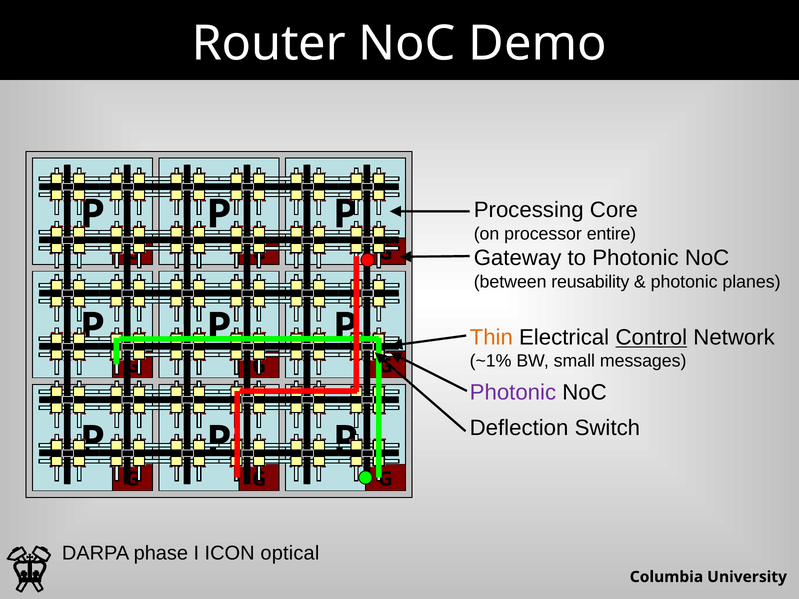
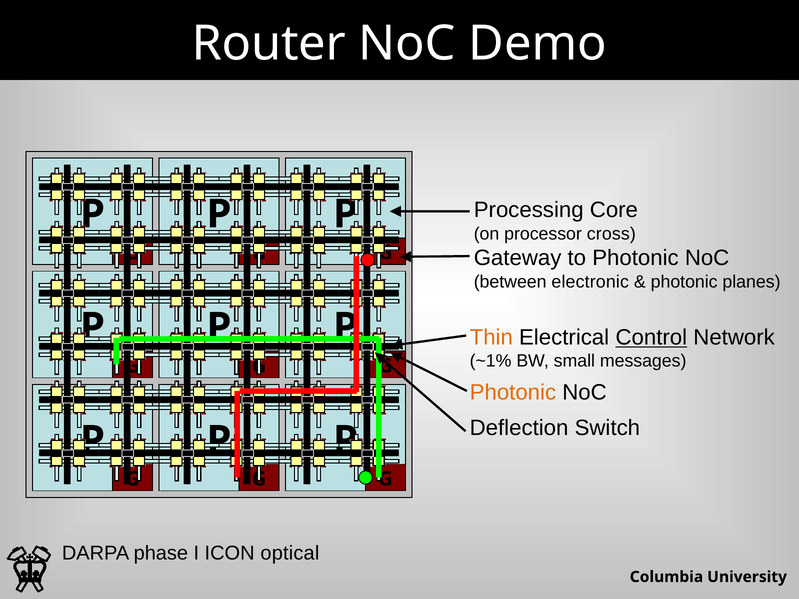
entire: entire -> cross
reusability: reusability -> electronic
Photonic at (513, 392) colour: purple -> orange
